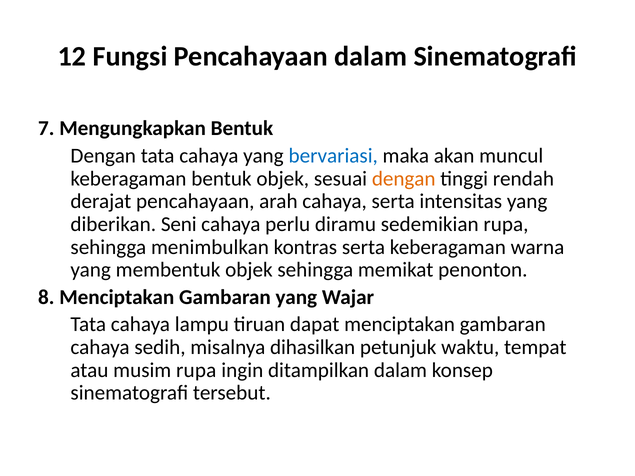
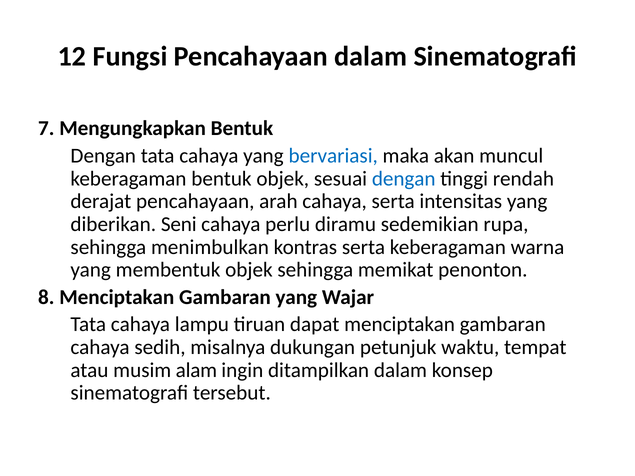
dengan at (404, 179) colour: orange -> blue
dihasilkan: dihasilkan -> dukungan
musim rupa: rupa -> alam
